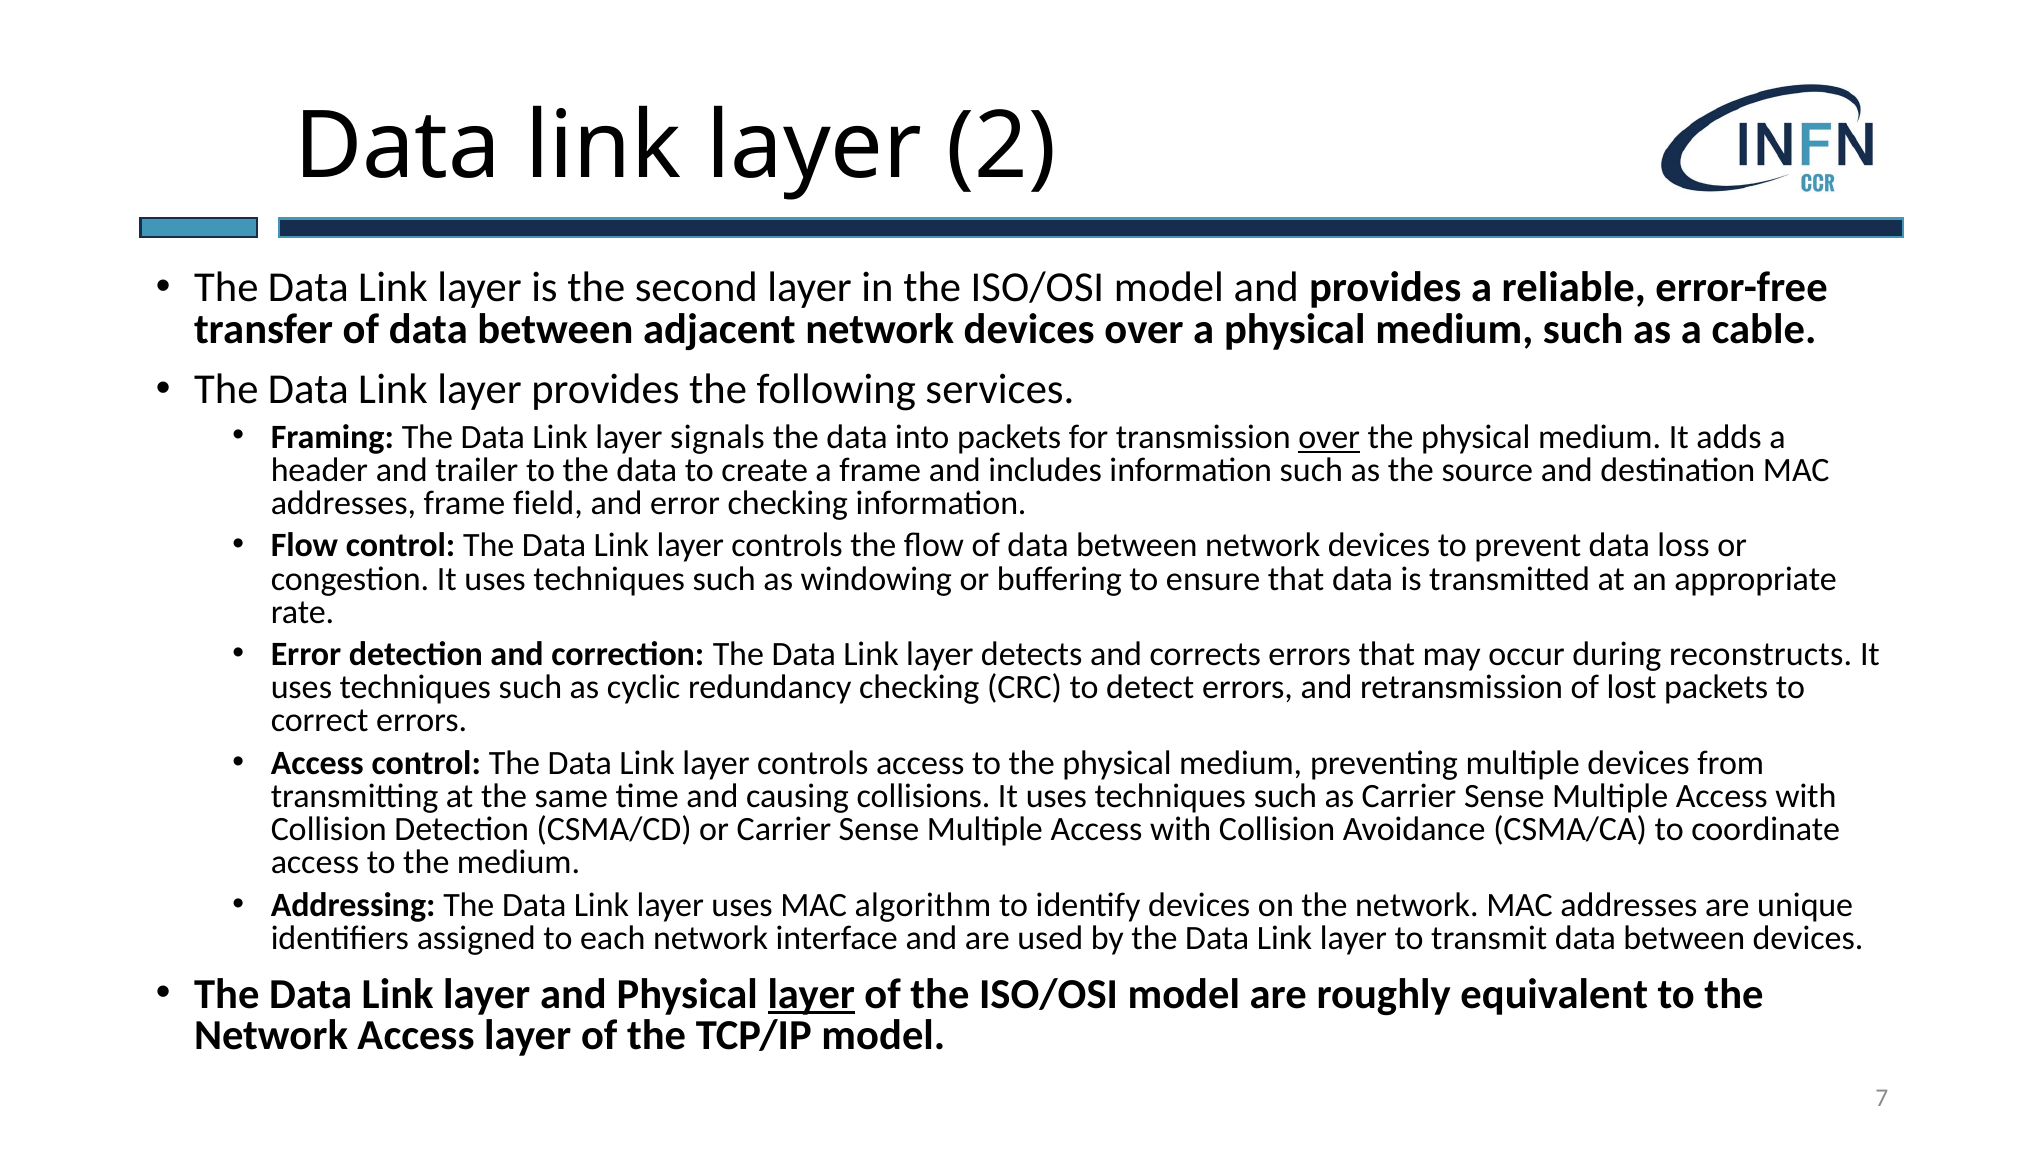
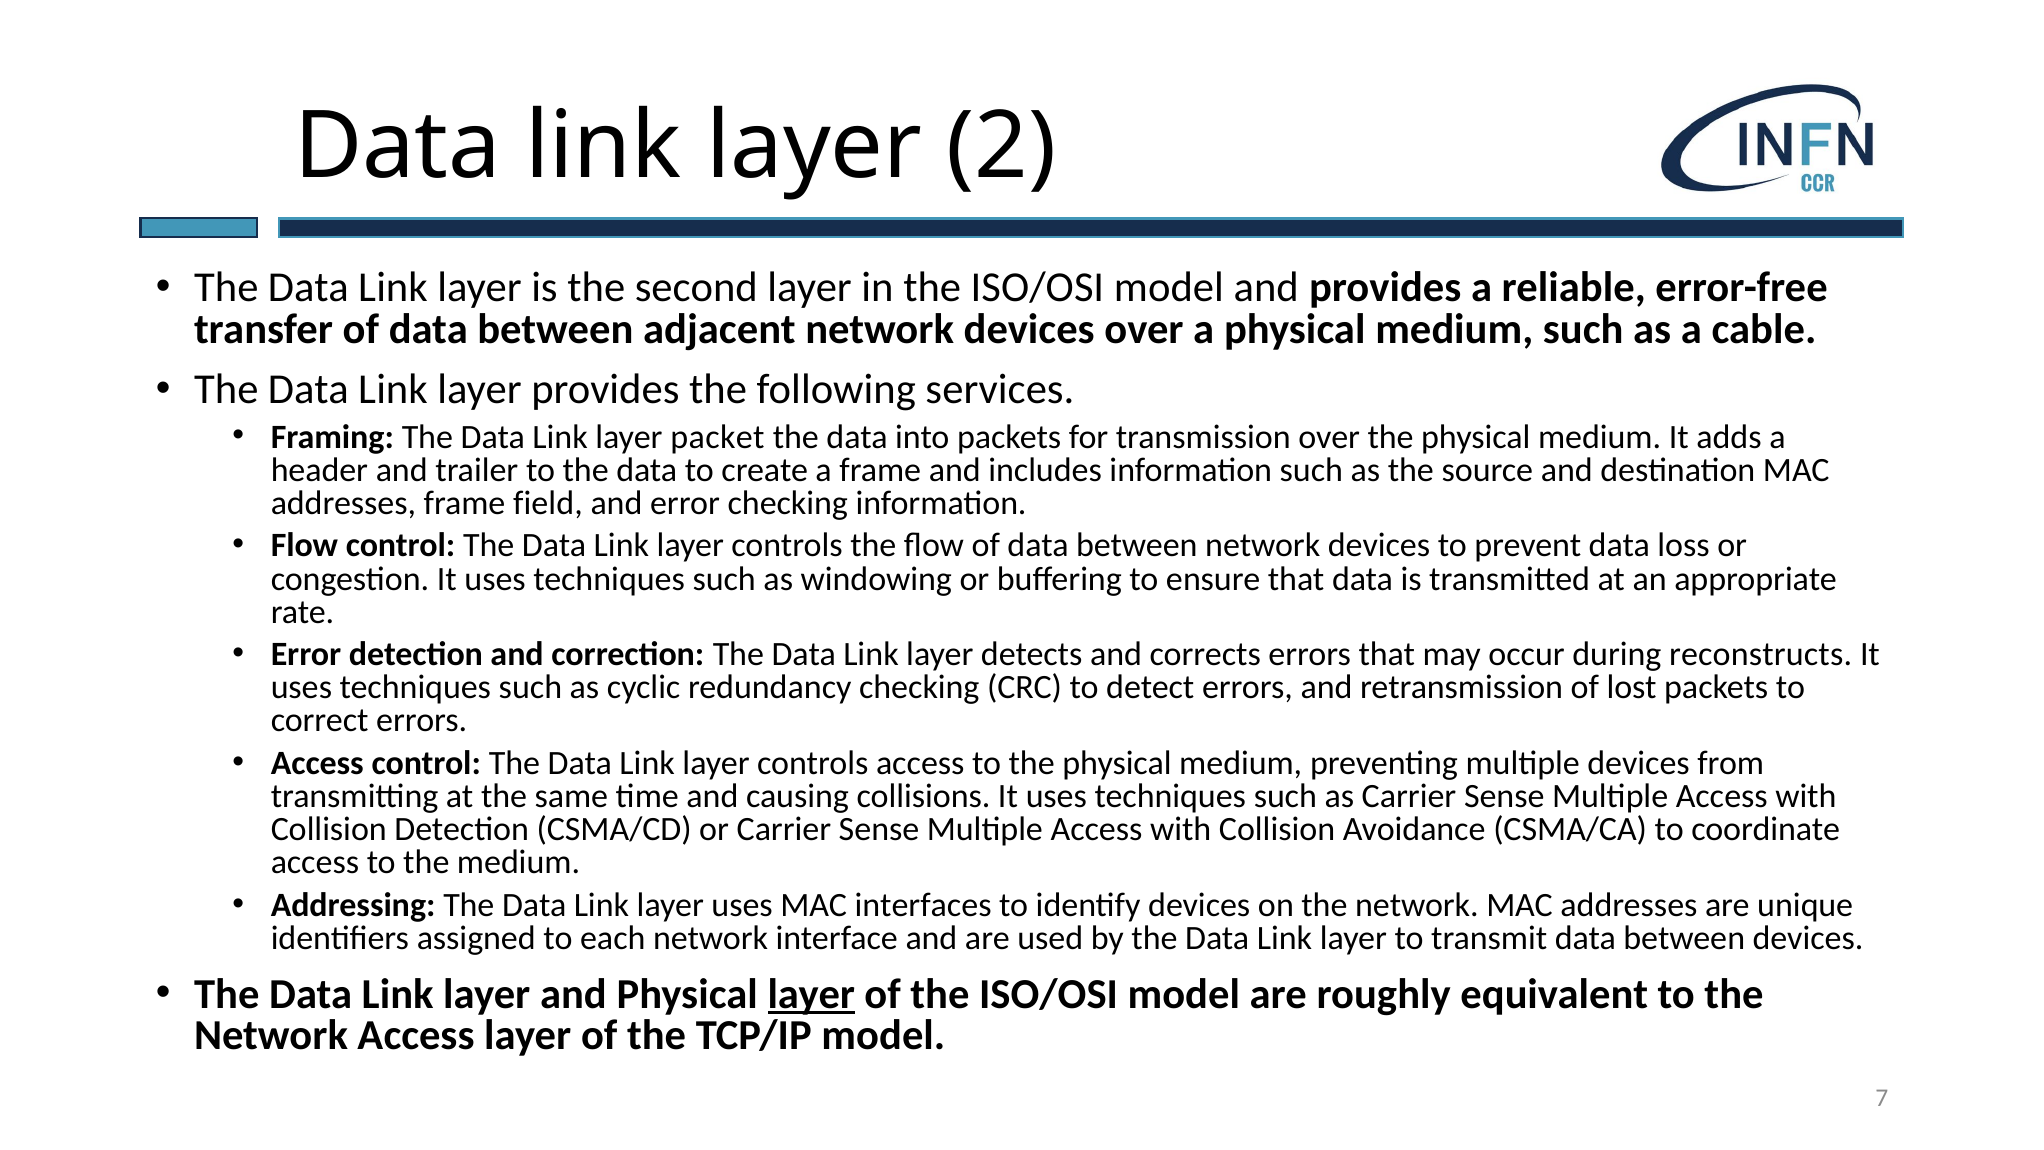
signals: signals -> packet
over at (1329, 437) underline: present -> none
algorithm: algorithm -> interfaces
